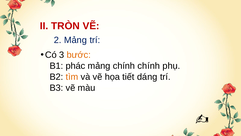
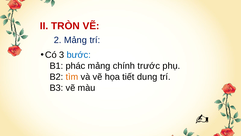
bước colour: orange -> blue
chính chính: chính -> trước
dáng: dáng -> dung
